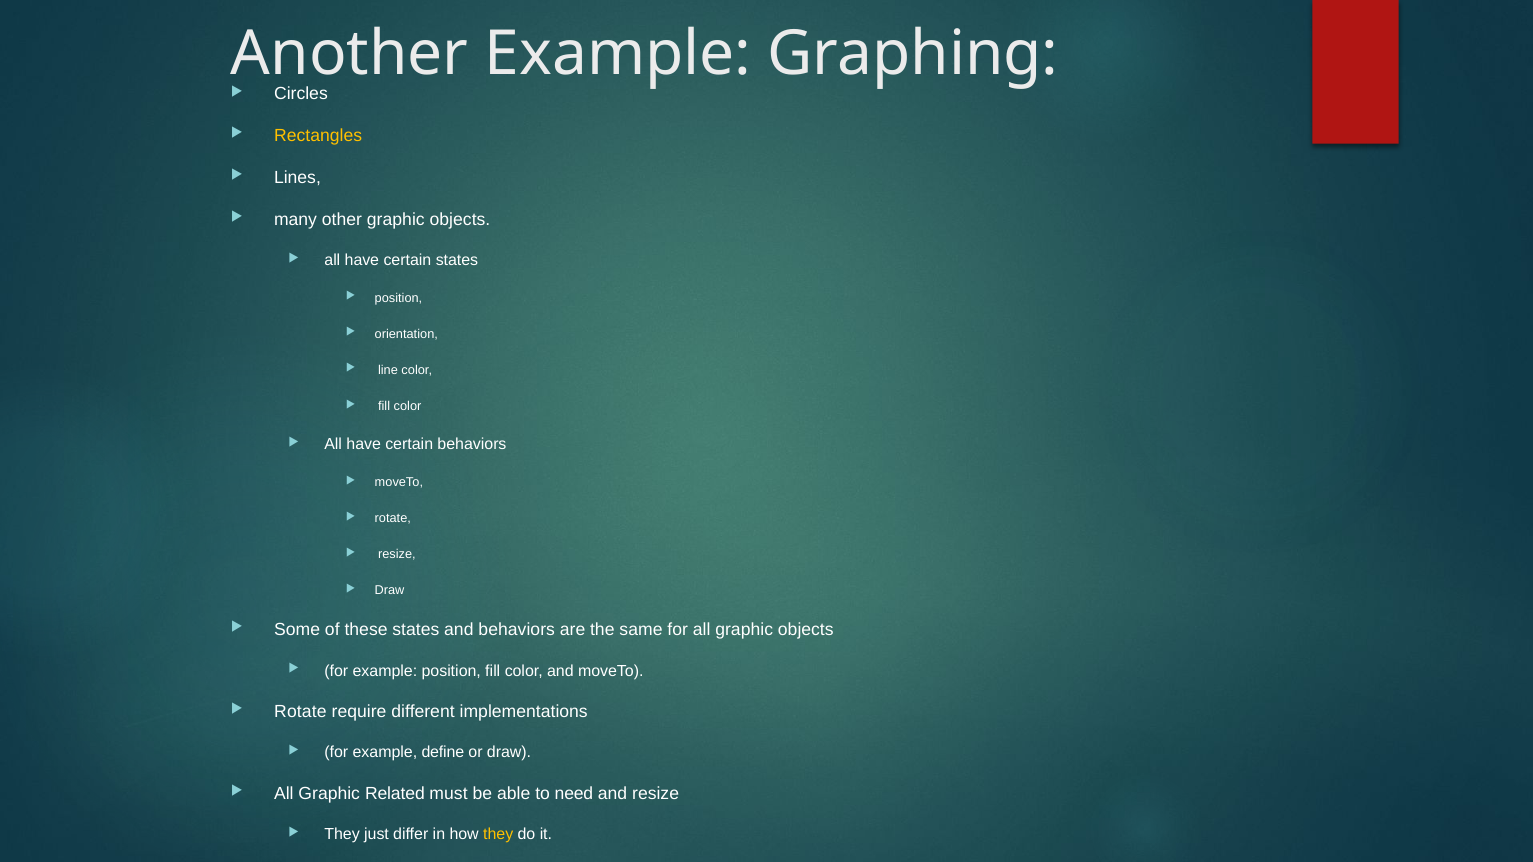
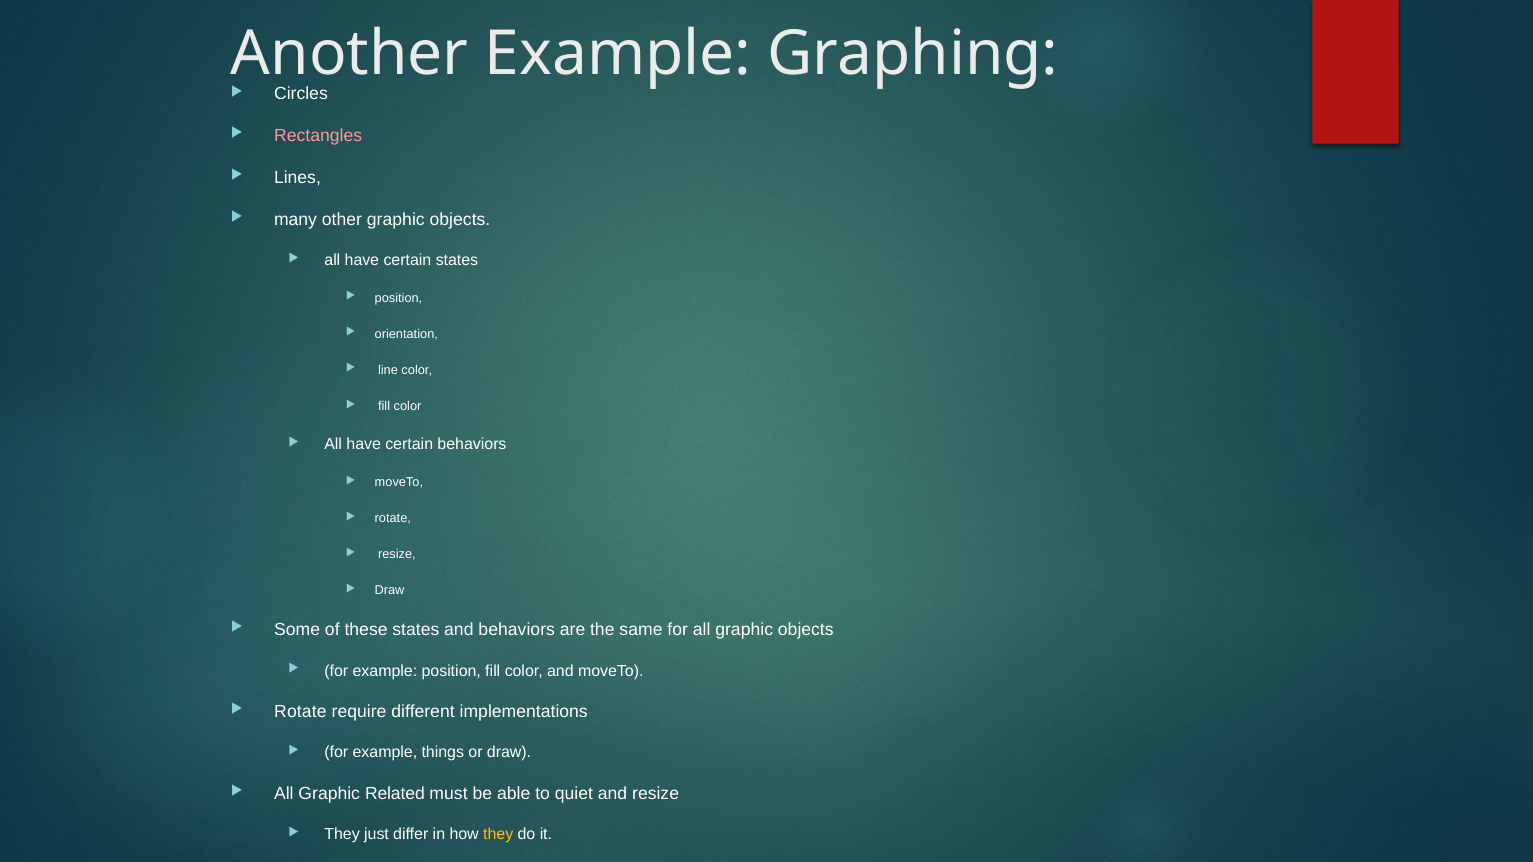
Rectangles colour: yellow -> pink
define: define -> things
need: need -> quiet
